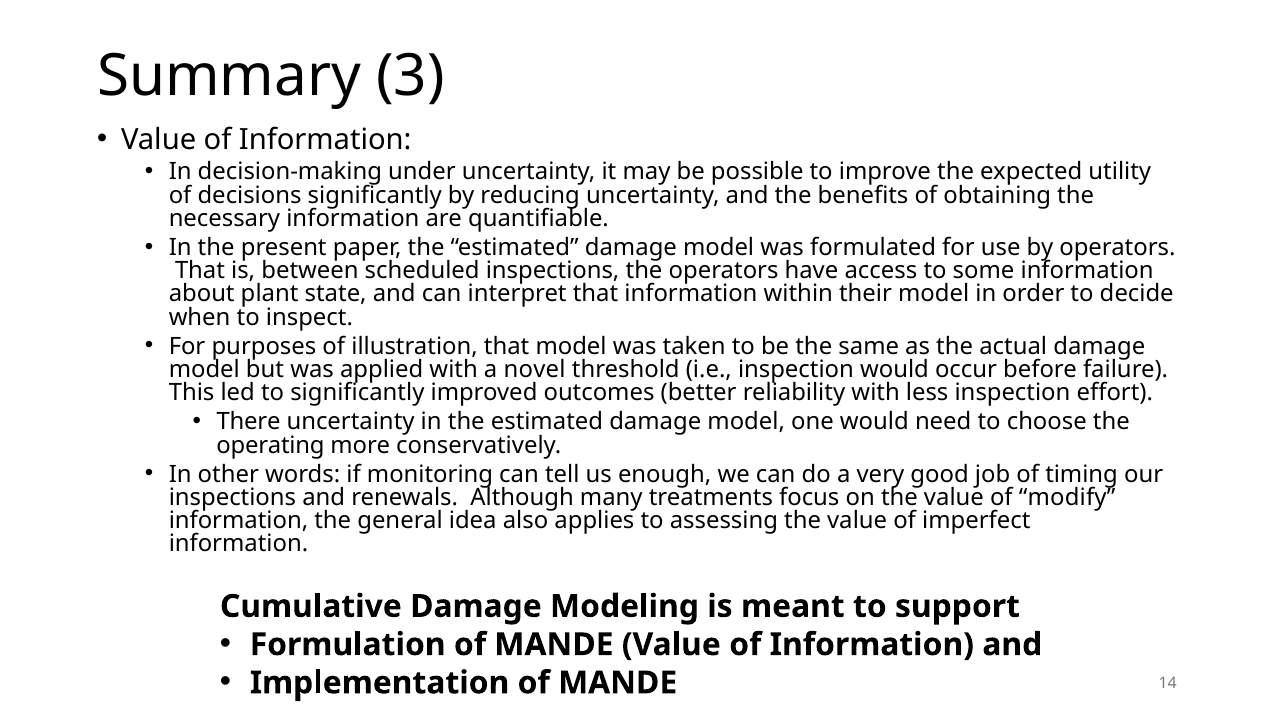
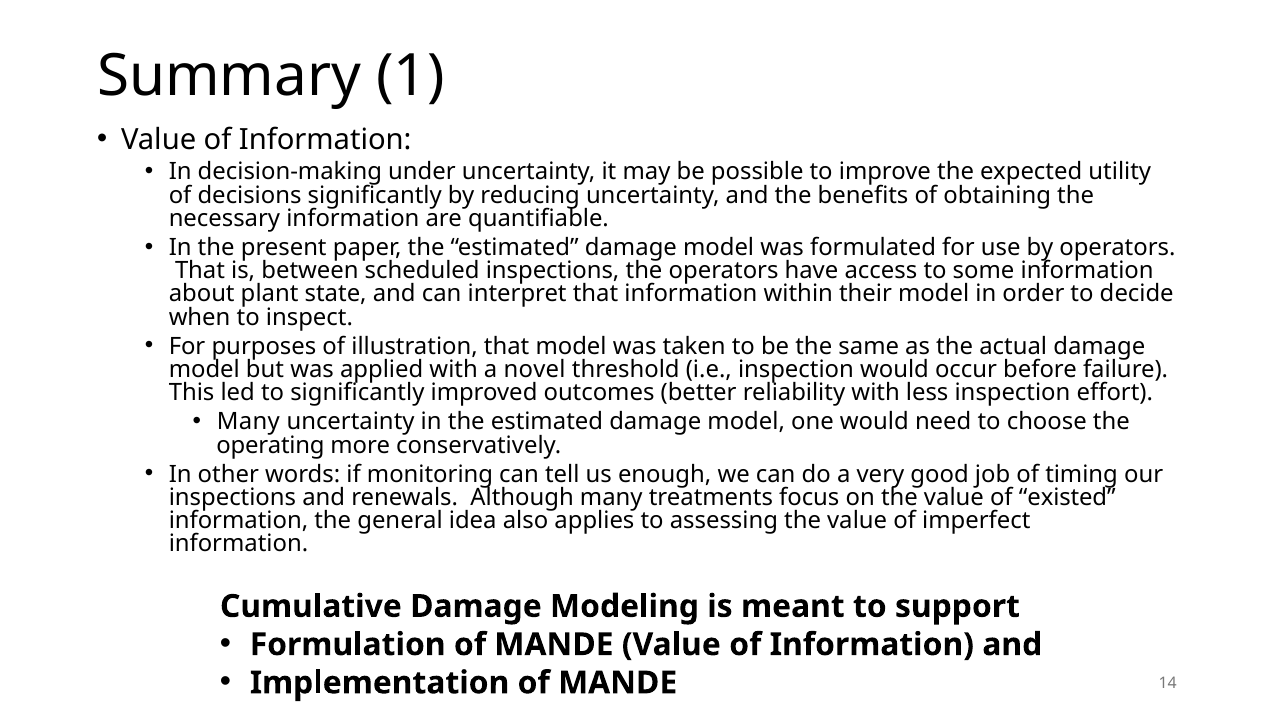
3: 3 -> 1
There at (249, 422): There -> Many
modify: modify -> existed
